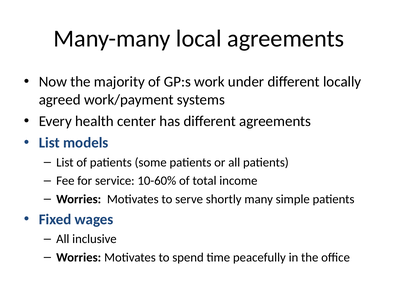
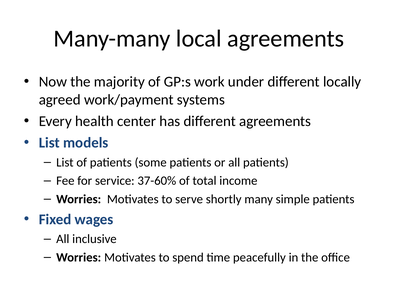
10-60%: 10-60% -> 37-60%
